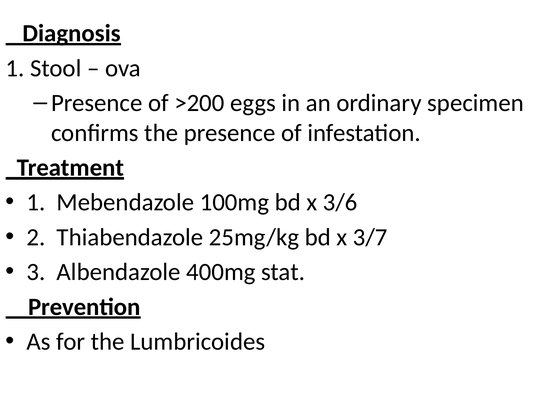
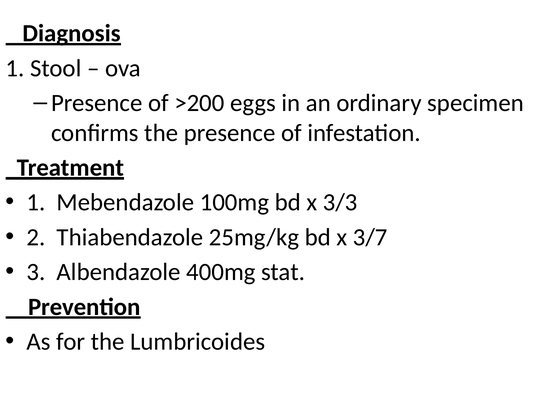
3/6: 3/6 -> 3/3
